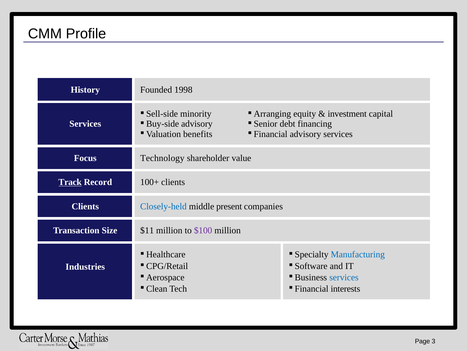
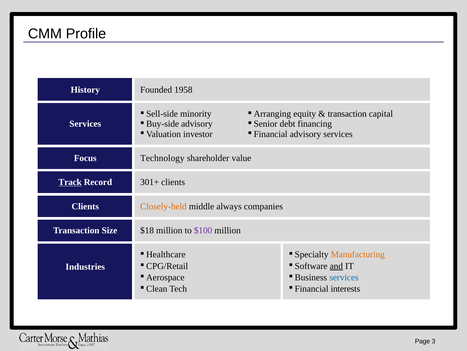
1998: 1998 -> 1958
investment at (347, 114): investment -> transaction
benefits: benefits -> investor
100+: 100+ -> 301+
Closely-held colour: blue -> orange
present: present -> always
$11: $11 -> $18
Manufacturing colour: blue -> orange
and underline: none -> present
